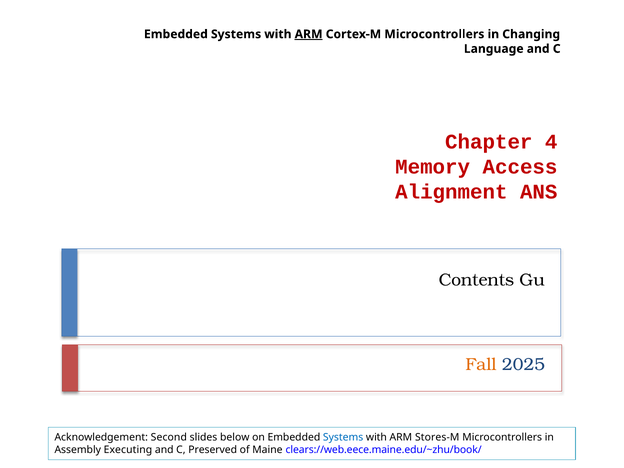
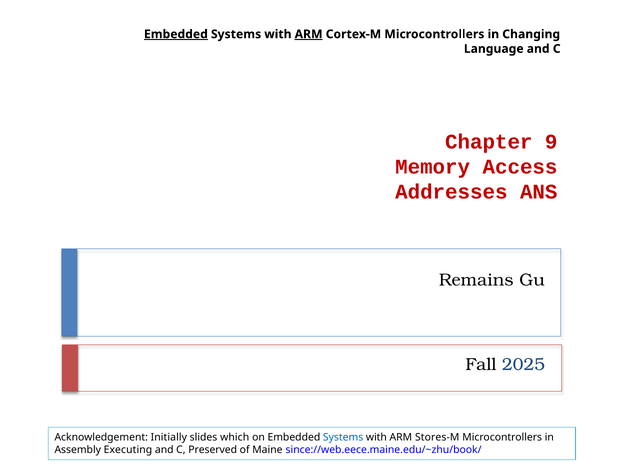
Embedded at (176, 34) underline: none -> present
4: 4 -> 9
Alignment: Alignment -> Addresses
Contents: Contents -> Remains
Fall colour: orange -> black
Second: Second -> Initially
below: below -> which
clears://web.eece.maine.edu/~zhu/book/: clears://web.eece.maine.edu/~zhu/book/ -> since://web.eece.maine.edu/~zhu/book/
